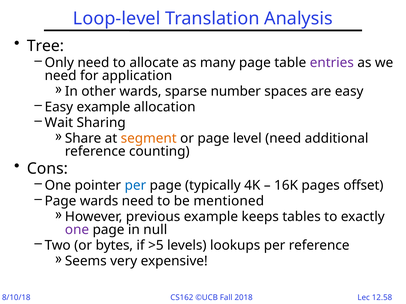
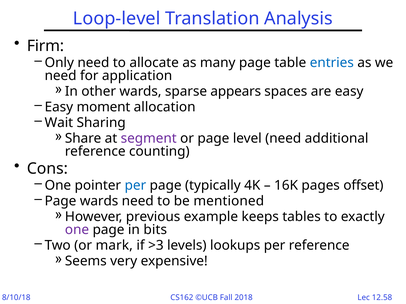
Tree: Tree -> Firm
entries colour: purple -> blue
number: number -> appears
Easy example: example -> moment
segment colour: orange -> purple
null: null -> bits
bytes: bytes -> mark
>5: >5 -> >3
